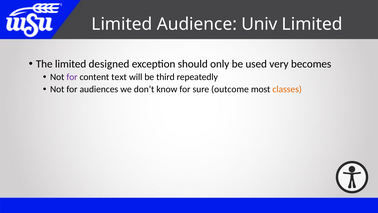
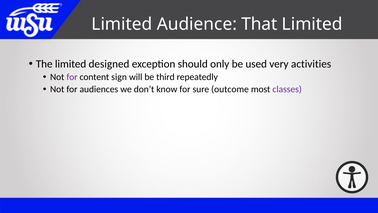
Univ: Univ -> That
becomes: becomes -> activities
text: text -> sign
classes colour: orange -> purple
